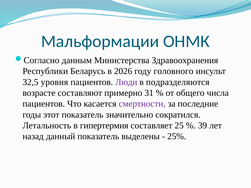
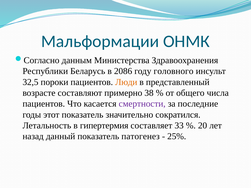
2026: 2026 -> 2086
уровня: уровня -> пороки
Люди colour: purple -> orange
подразделяются: подразделяются -> представленный
31: 31 -> 38
25: 25 -> 33
39: 39 -> 20
выделены: выделены -> патогенез
